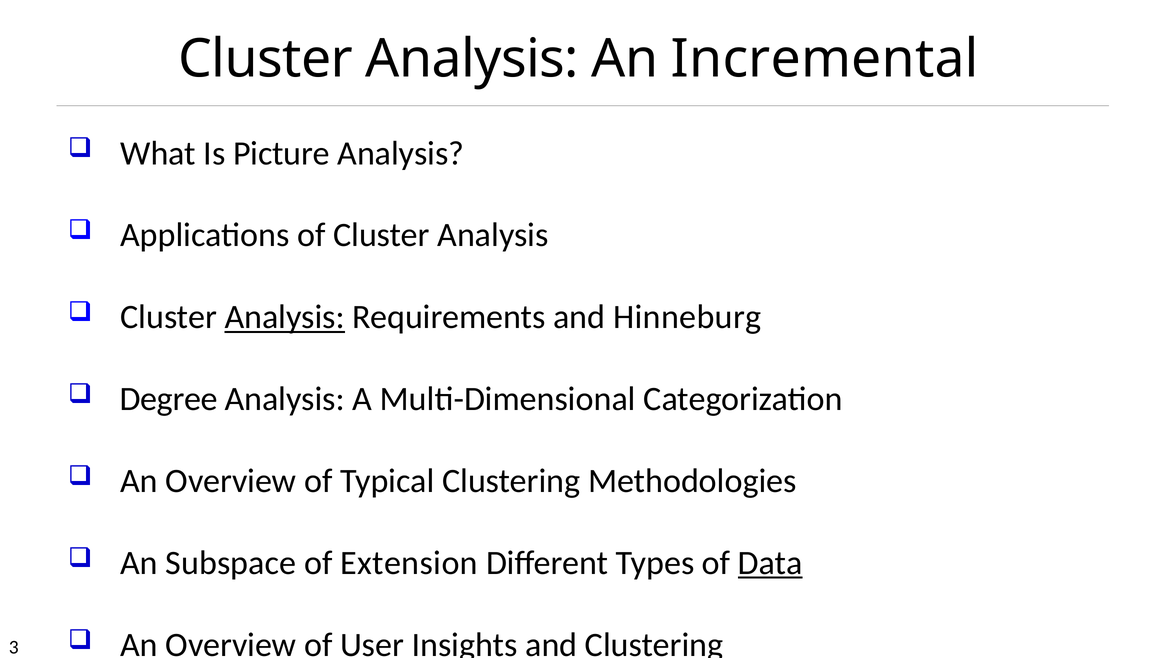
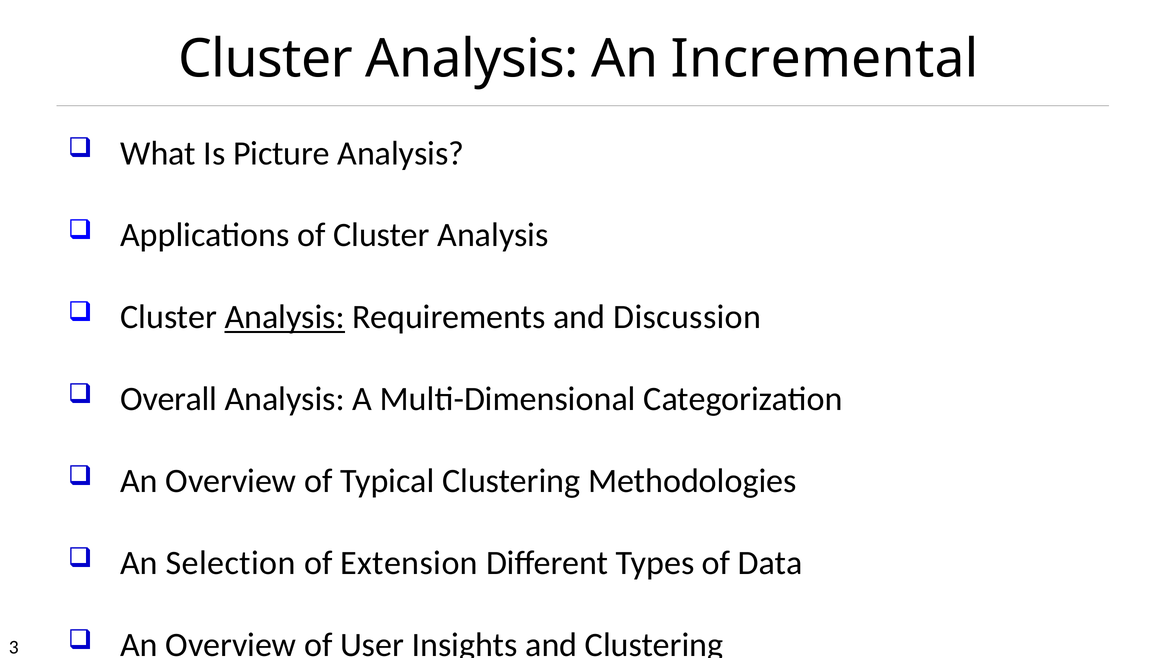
Hinneburg: Hinneburg -> Discussion
Degree: Degree -> Overall
Subspace: Subspace -> Selection
Data underline: present -> none
